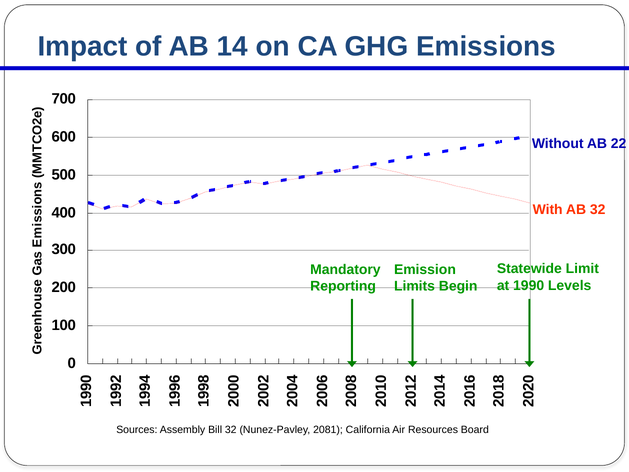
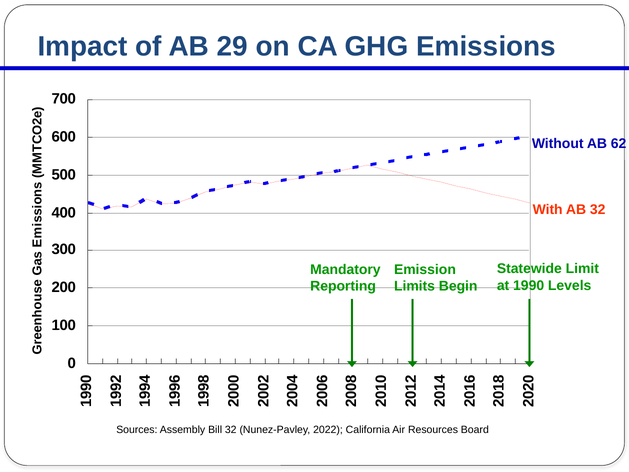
14: 14 -> 29
22: 22 -> 62
2081: 2081 -> 2022
